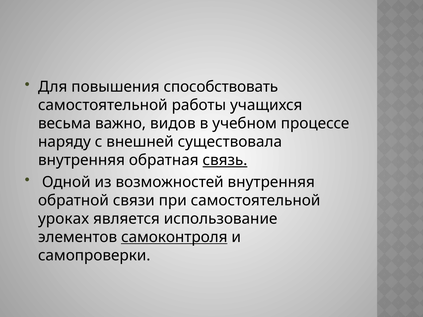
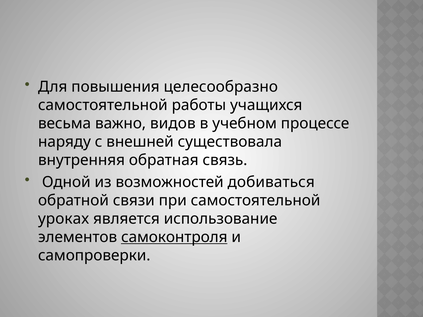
способствовать: способствовать -> целесообразно
связь underline: present -> none
возможностей внутренняя: внутренняя -> добиваться
